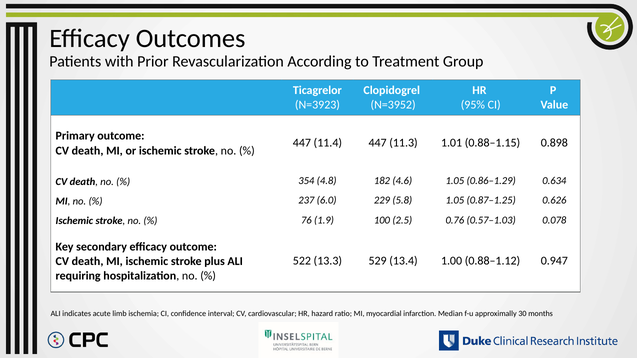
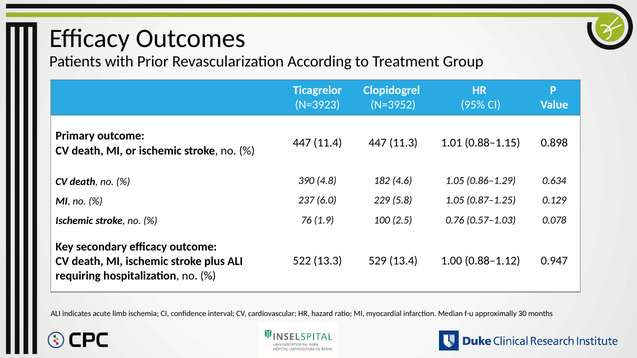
354: 354 -> 390
0.626: 0.626 -> 0.129
